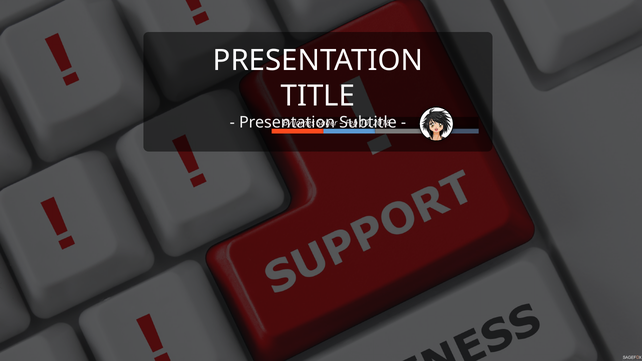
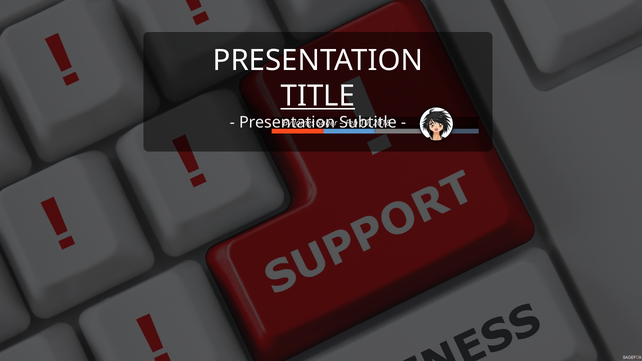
TITLE underline: none -> present
